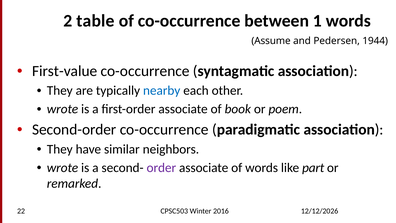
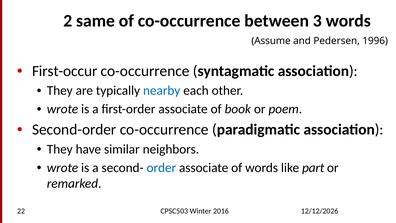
table: table -> same
1: 1 -> 3
1944: 1944 -> 1996
First-value: First-value -> First-occur
order colour: purple -> blue
